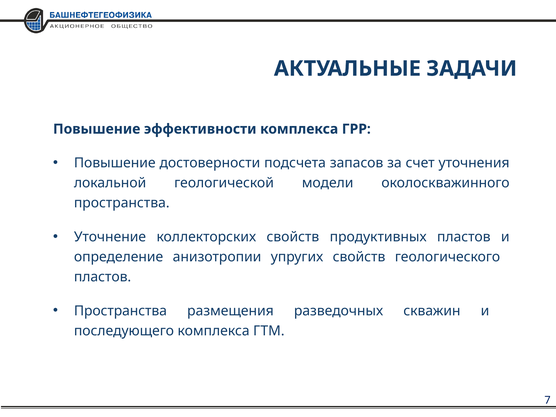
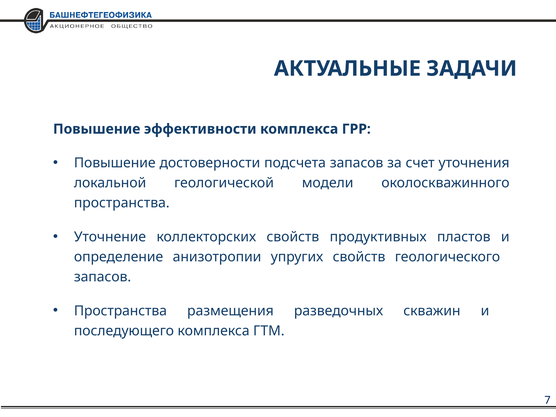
пластов at (103, 277): пластов -> запасов
